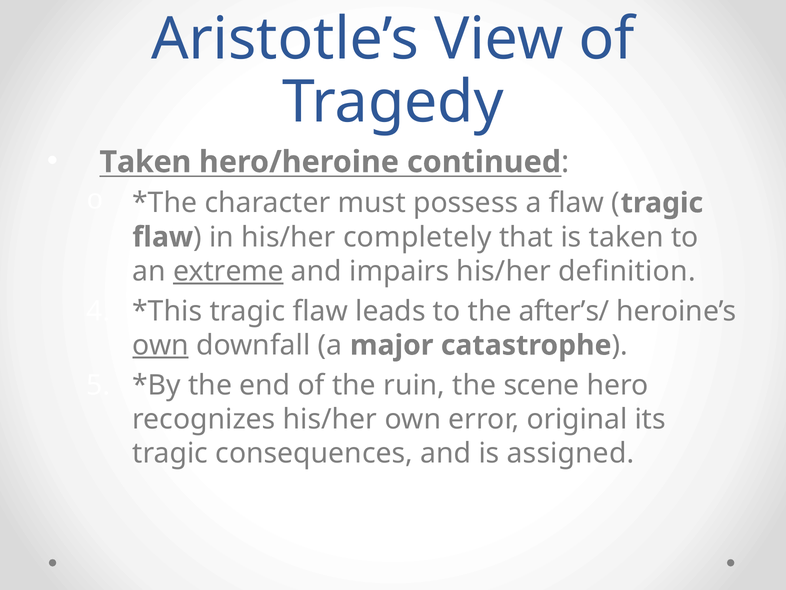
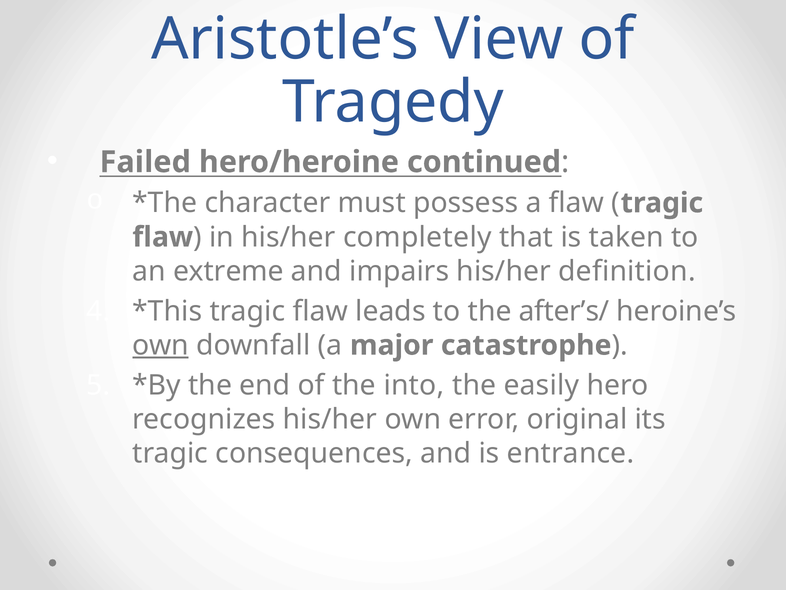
Taken at (145, 162): Taken -> Failed
extreme underline: present -> none
ruin: ruin -> into
scene: scene -> easily
assigned: assigned -> entrance
